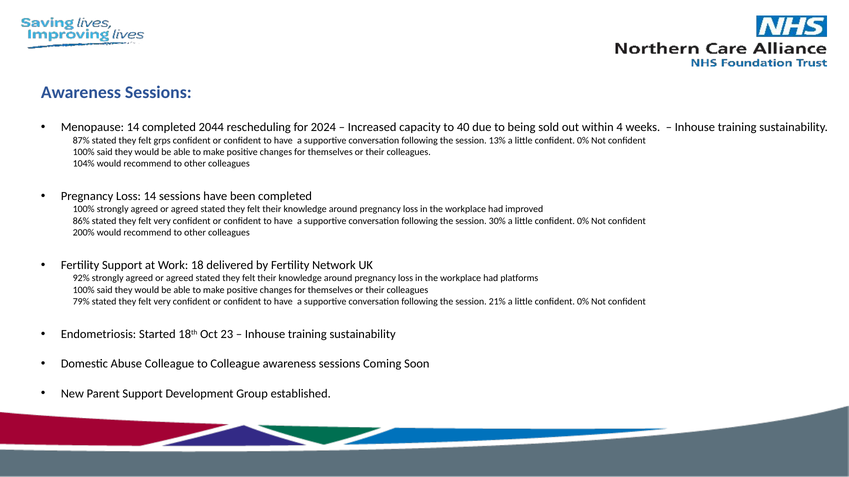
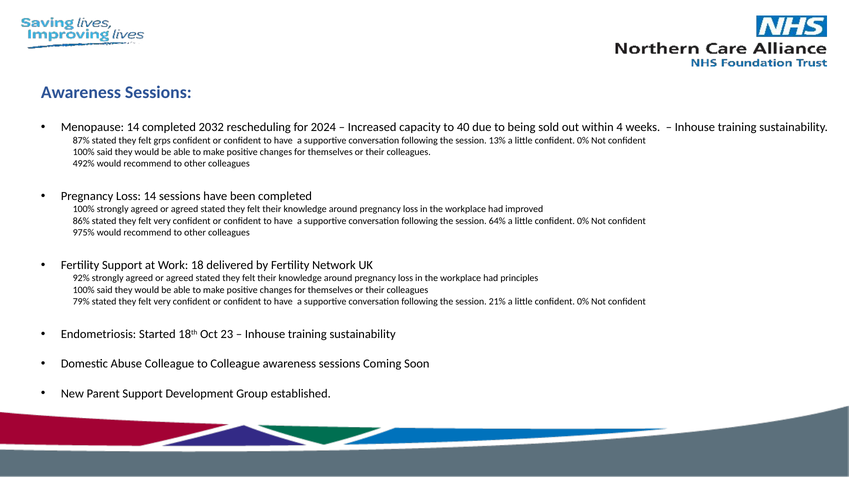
2044: 2044 -> 2032
104%: 104% -> 492%
30%: 30% -> 64%
200%: 200% -> 975%
platforms: platforms -> principles
